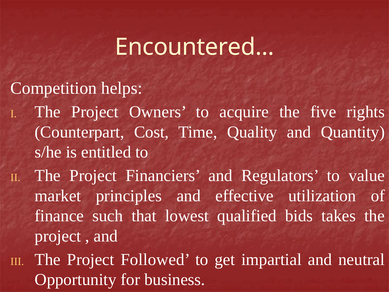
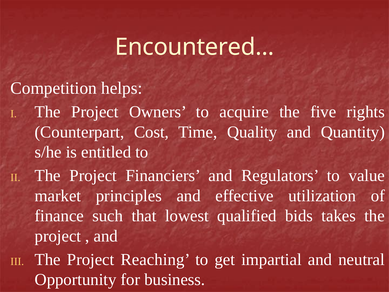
Followed: Followed -> Reaching
